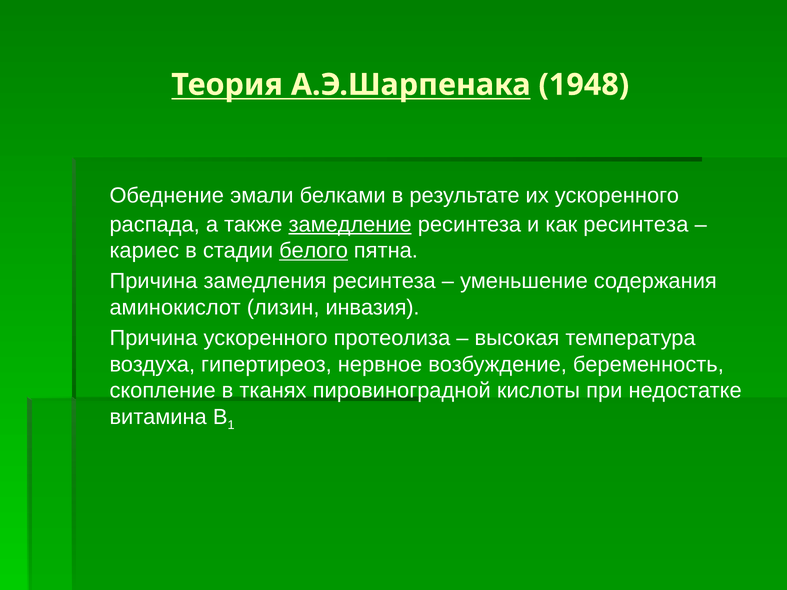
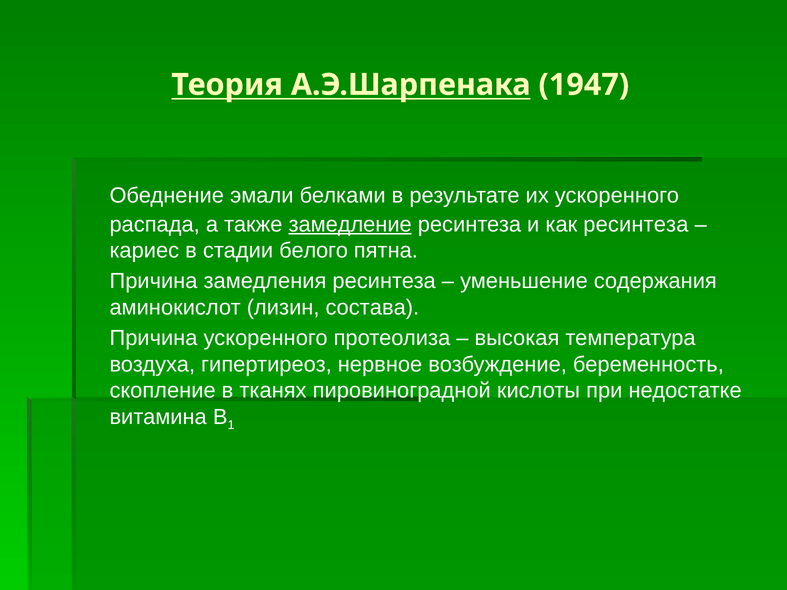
1948: 1948 -> 1947
белого underline: present -> none
инвазия: инвазия -> состава
